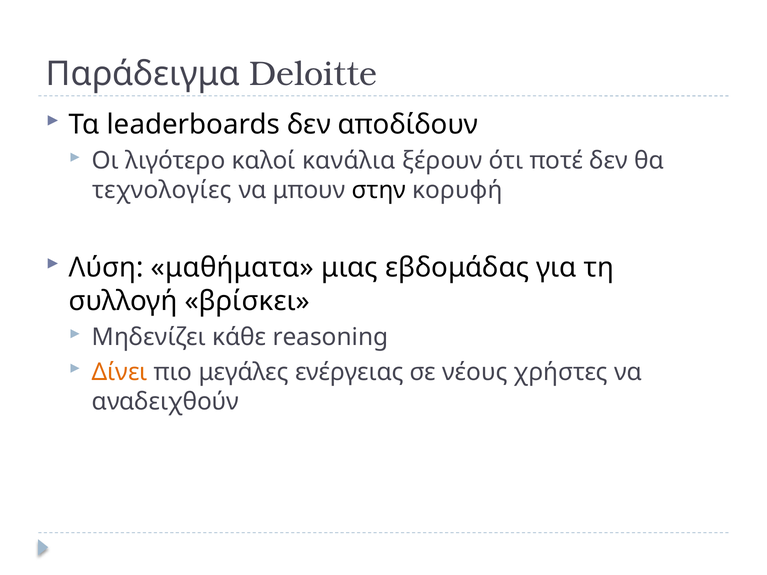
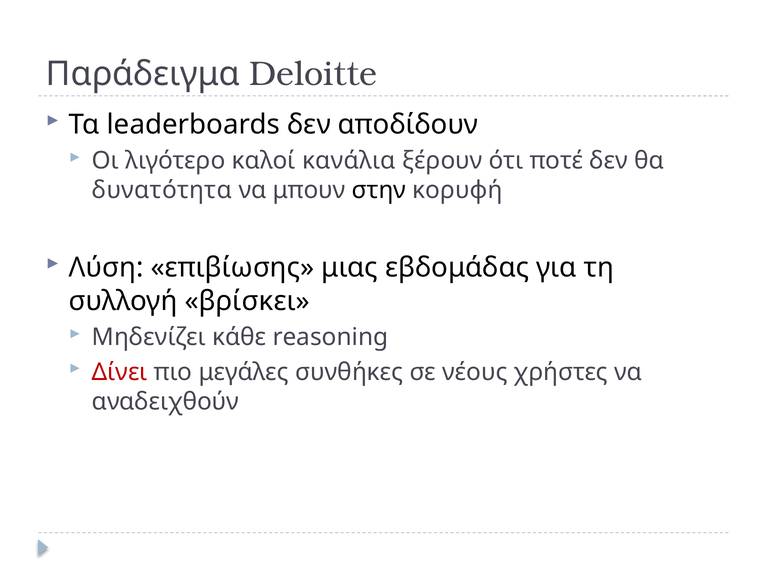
τεχνολογίες: τεχνολογίες -> δυνατότητα
μαθήματα: μαθήματα -> επιβίωσης
Δίνει colour: orange -> red
ενέργειας: ενέργειας -> συνθήκες
